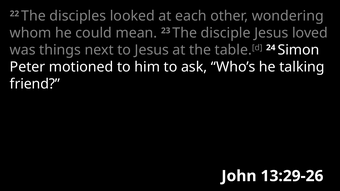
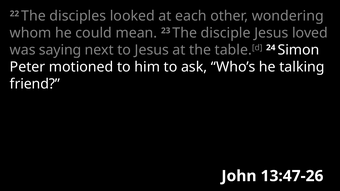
things: things -> saying
13:29-26: 13:29-26 -> 13:47-26
